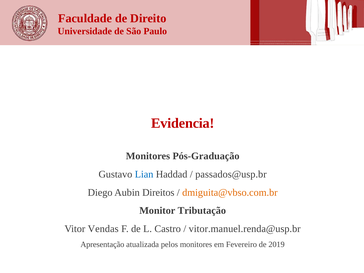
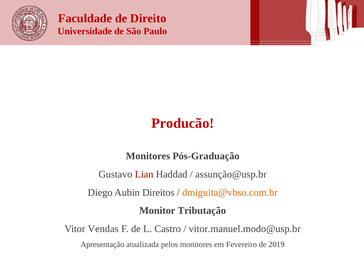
Evidencia: Evidencia -> Producão
Lian colour: blue -> red
passados@usp.br: passados@usp.br -> assunção@usp.br
vitor.manuel.renda@usp.br: vitor.manuel.renda@usp.br -> vitor.manuel.modo@usp.br
